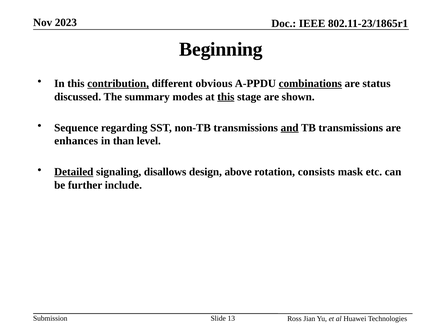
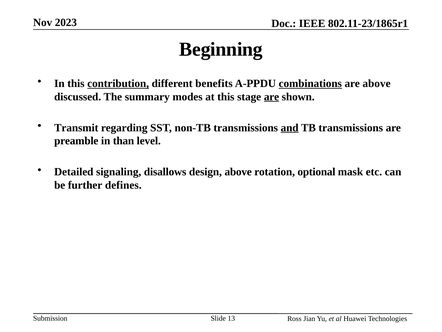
obvious: obvious -> benefits
are status: status -> above
this at (226, 97) underline: present -> none
are at (271, 97) underline: none -> present
Sequence: Sequence -> Transmit
enhances: enhances -> preamble
Detailed underline: present -> none
consists: consists -> optional
include: include -> defines
